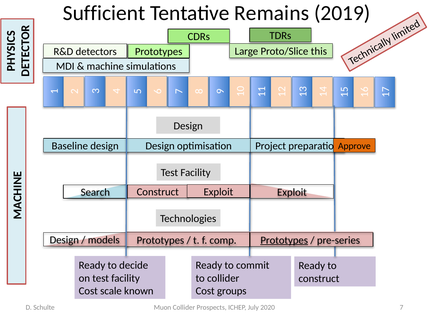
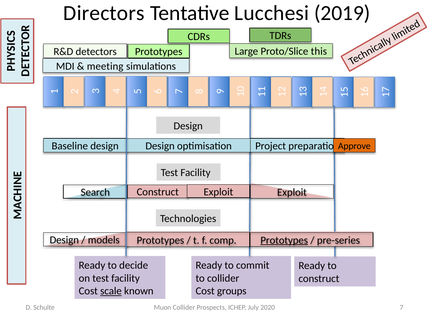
Sufficient: Sufficient -> Directors
Remains: Remains -> Lucchesi
machine: machine -> meeting
scale underline: none -> present
